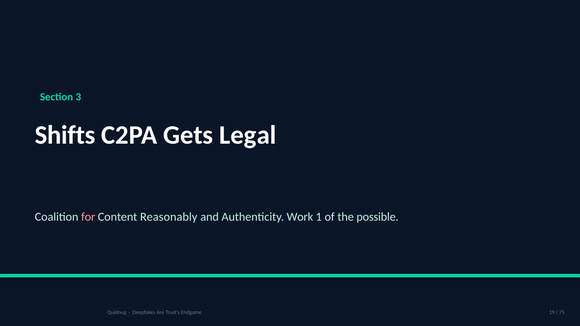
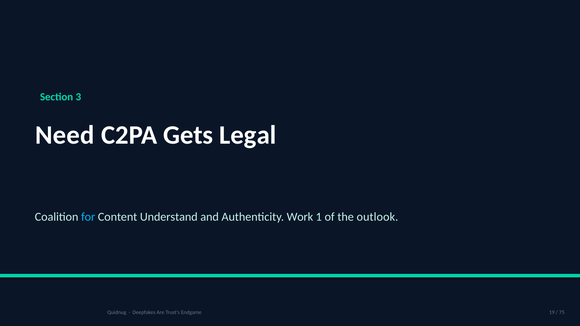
Shifts: Shifts -> Need
for colour: pink -> light blue
Reasonably: Reasonably -> Understand
possible: possible -> outlook
